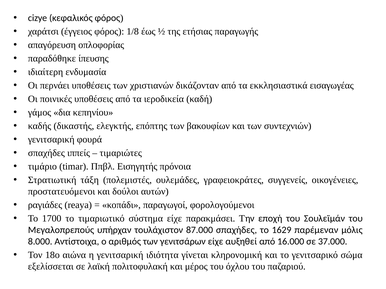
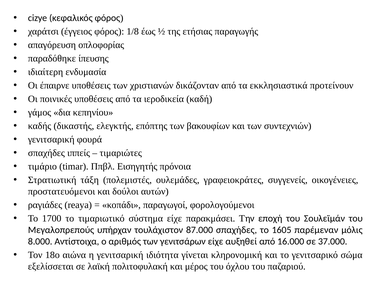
περνάει: περνάει -> έπαιρνε
εισαγωγέας: εισαγωγέας -> προτείνουν
1629: 1629 -> 1605
